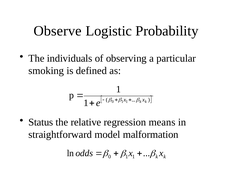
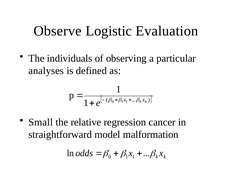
Probability: Probability -> Evaluation
smoking: smoking -> analyses
Status: Status -> Small
means: means -> cancer
